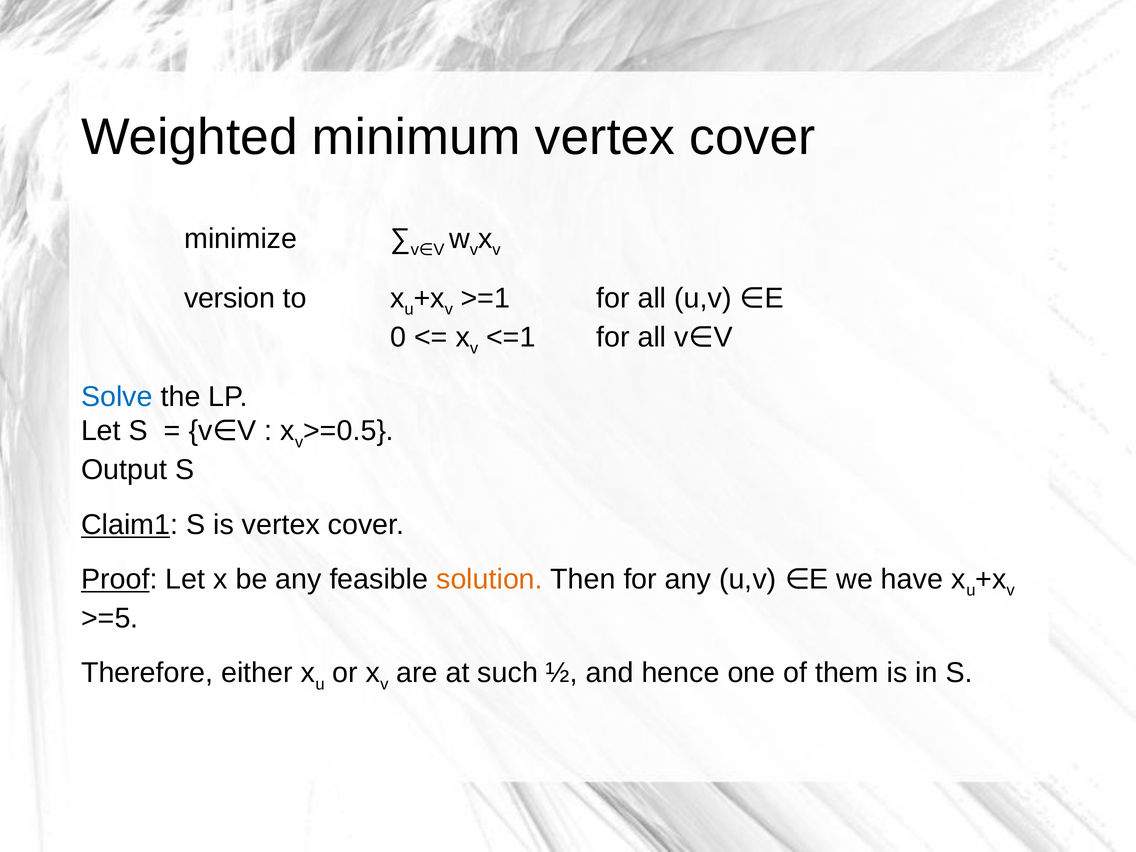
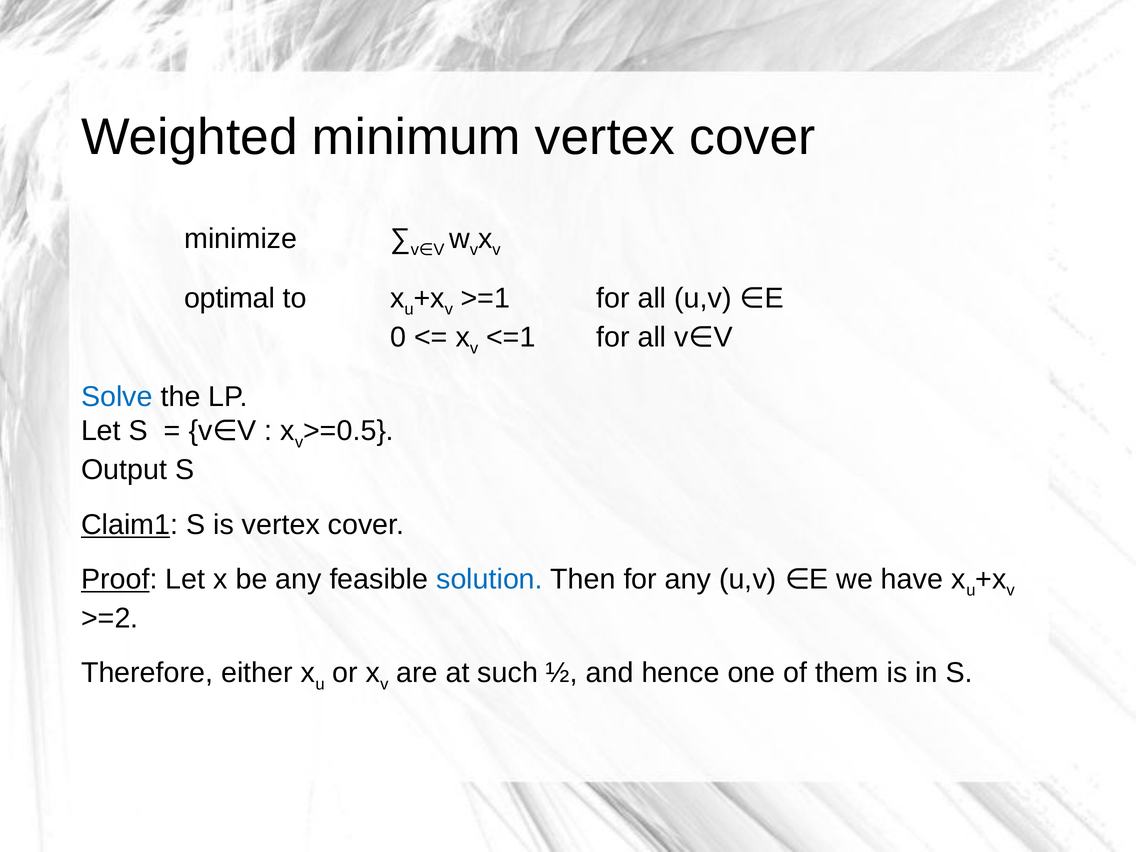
version: version -> optimal
solution colour: orange -> blue
>=5: >=5 -> >=2
